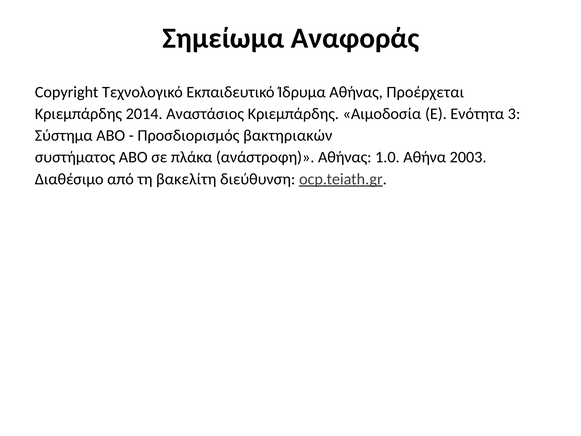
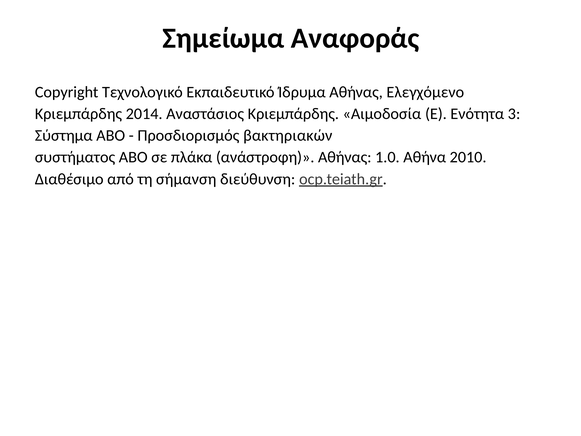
Προέρχεται: Προέρχεται -> Ελεγχόμενο
2003: 2003 -> 2010
βακελίτη: βακελίτη -> σήμανση
